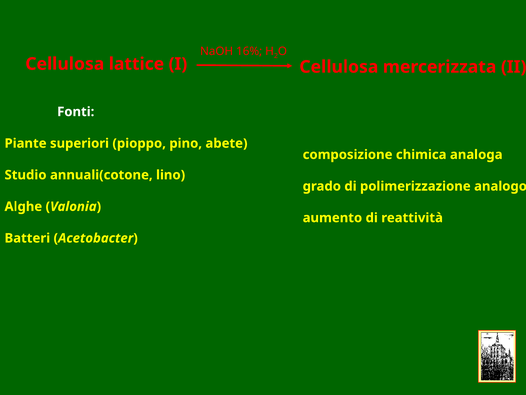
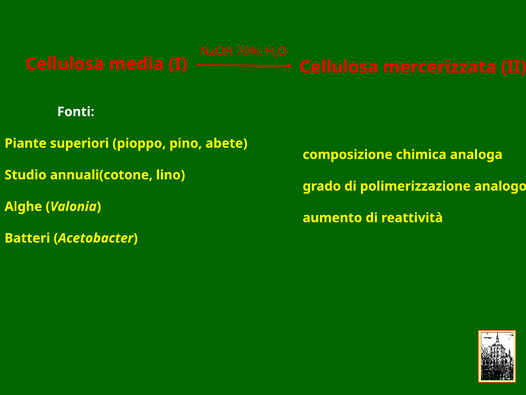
16%: 16% -> 70%
lattice: lattice -> media
